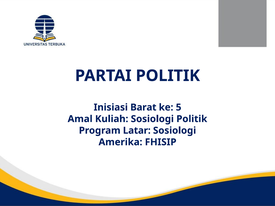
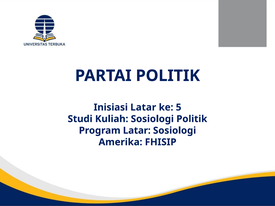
Inisiasi Barat: Barat -> Latar
Amal: Amal -> Studi
